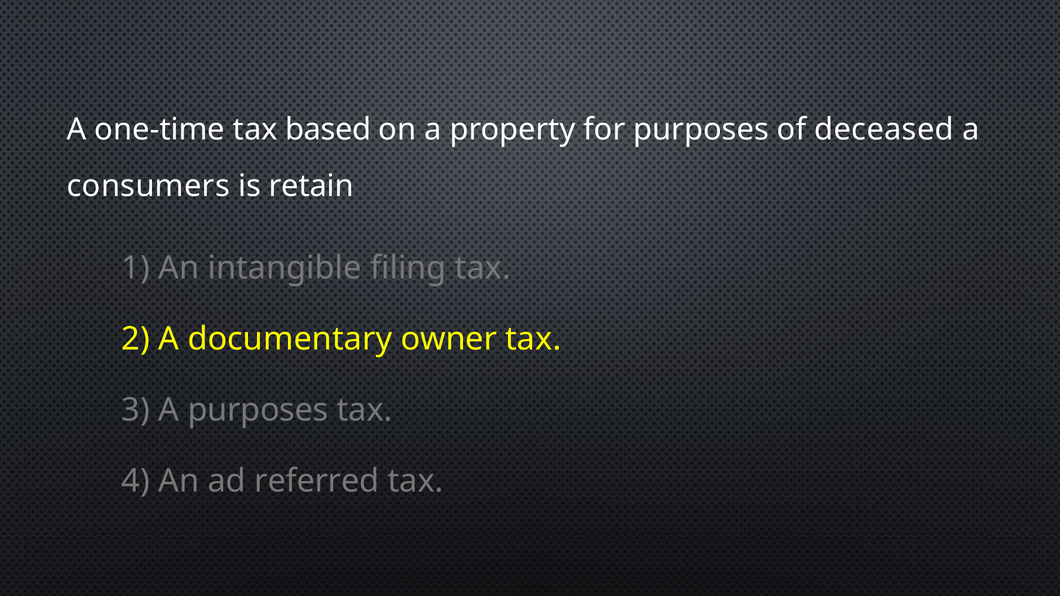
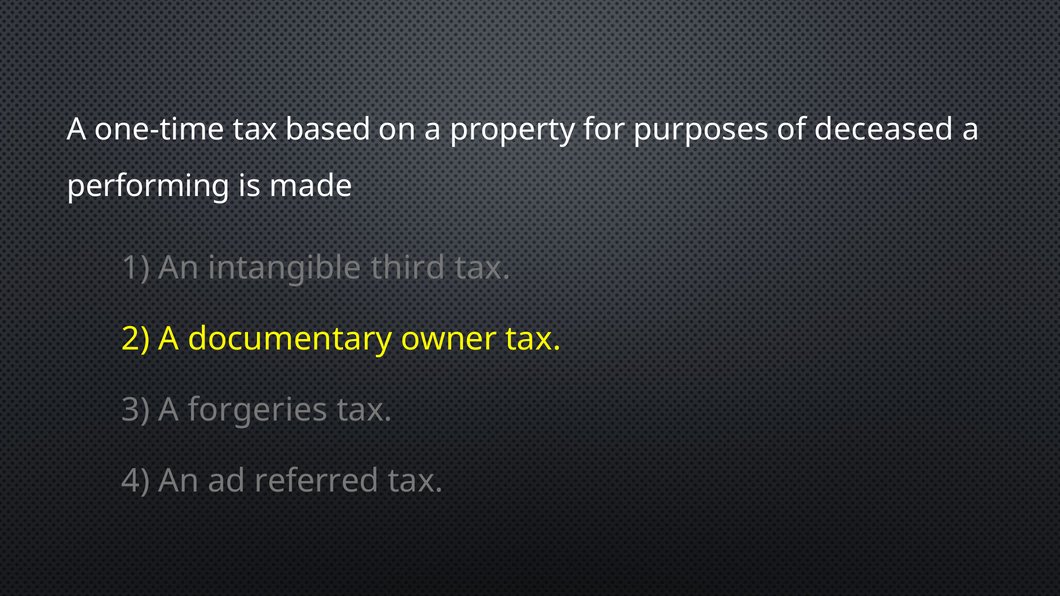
consumers: consumers -> performing
retain: retain -> made
filing: filing -> third
A purposes: purposes -> forgeries
